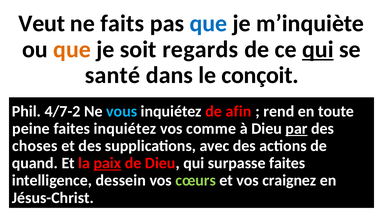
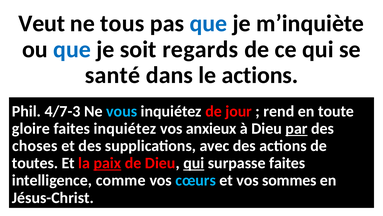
faits: faits -> tous
que at (72, 49) colour: orange -> blue
qui at (318, 49) underline: present -> none
le conçoit: conçoit -> actions
4/7-2: 4/7-2 -> 4/7-3
afin: afin -> jour
peine: peine -> gloire
comme: comme -> anxieux
quand: quand -> toutes
qui at (194, 163) underline: none -> present
dessein: dessein -> comme
cœurs colour: light green -> light blue
craignez: craignez -> sommes
